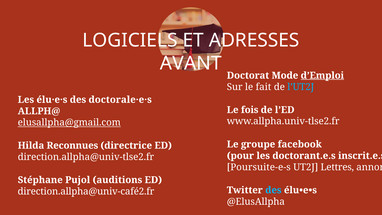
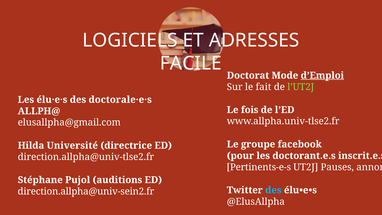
AVANT: AVANT -> FACILE
l’UT2J colour: light blue -> light green
elusallpha@gmail.com underline: present -> none
Reconnues: Reconnues -> Université
Poursuite-e-s: Poursuite-e-s -> Pertinents-e-s
Lettres: Lettres -> Pauses
direction.allpha@univ-café2.fr: direction.allpha@univ-café2.fr -> direction.allpha@univ-sein2.fr
